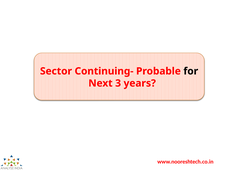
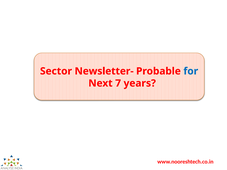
Continuing-: Continuing- -> Newsletter-
for colour: black -> blue
3: 3 -> 7
